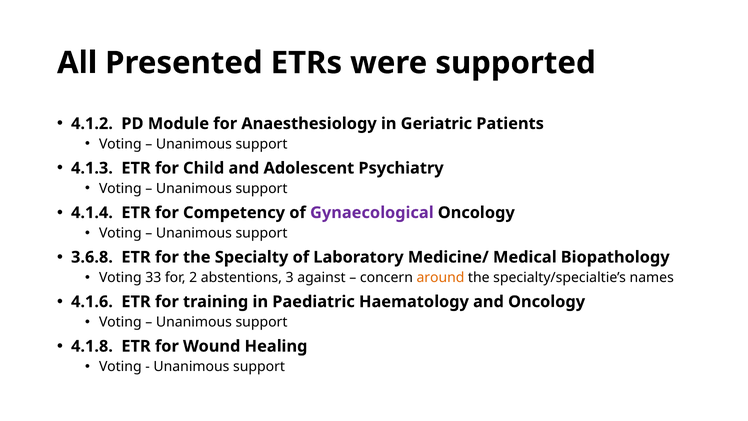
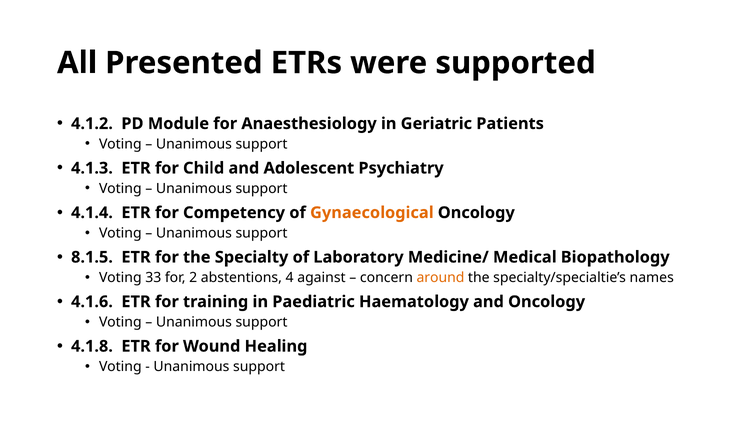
Gynaecological colour: purple -> orange
3.6.8: 3.6.8 -> 8.1.5
3: 3 -> 4
